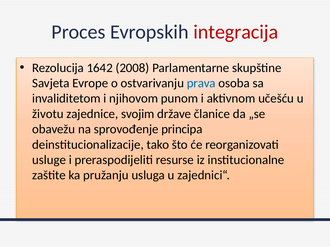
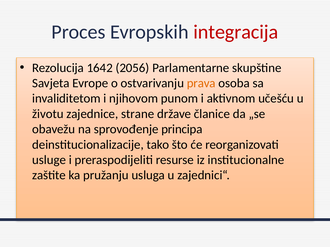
2008: 2008 -> 2056
prava colour: blue -> orange
svojim: svojim -> strane
